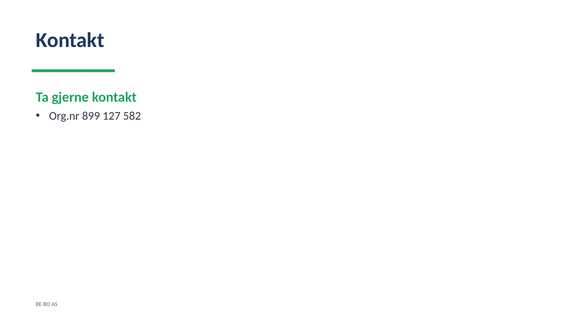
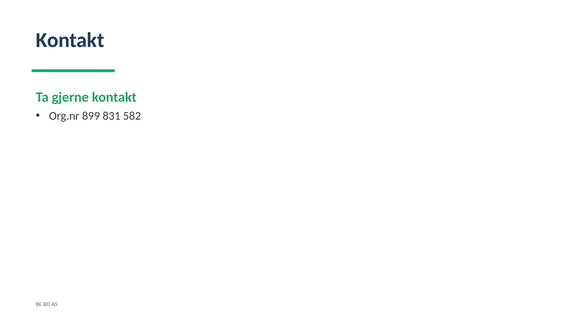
127: 127 -> 831
